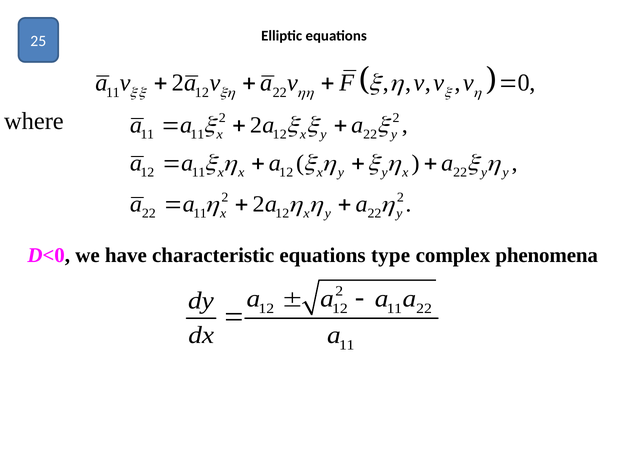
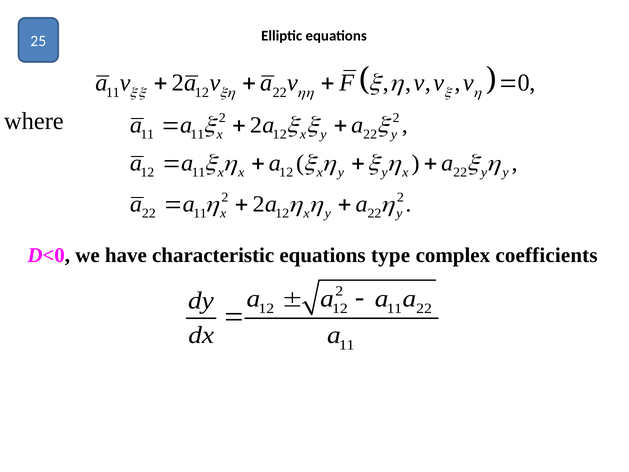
phenomena: phenomena -> coefficients
